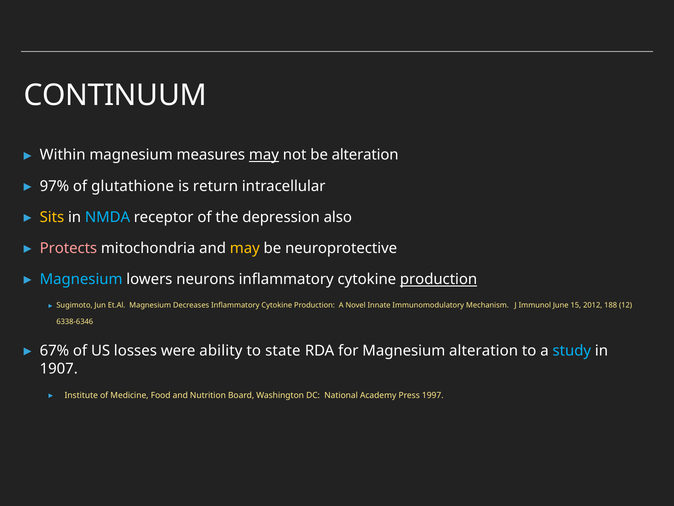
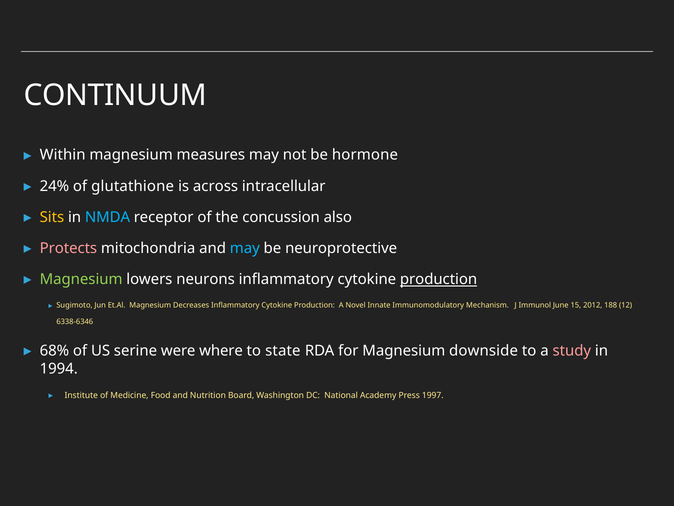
may at (264, 155) underline: present -> none
be alteration: alteration -> hormone
97%: 97% -> 24%
return: return -> across
depression: depression -> concussion
may at (245, 248) colour: yellow -> light blue
Magnesium at (81, 279) colour: light blue -> light green
67%: 67% -> 68%
losses: losses -> serine
ability: ability -> where
Magnesium alteration: alteration -> downside
study colour: light blue -> pink
1907: 1907 -> 1994
